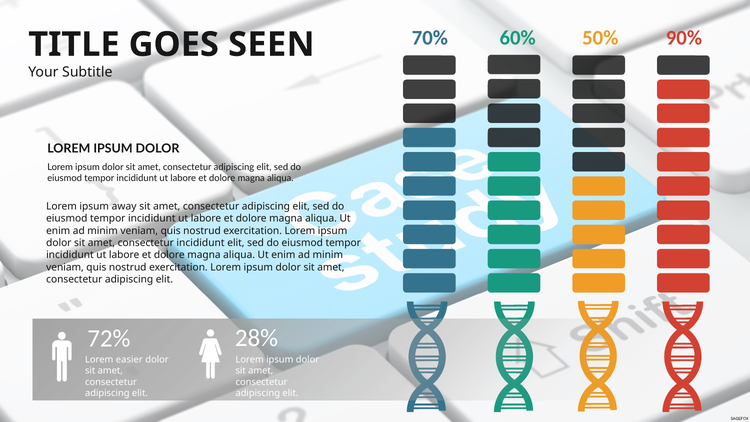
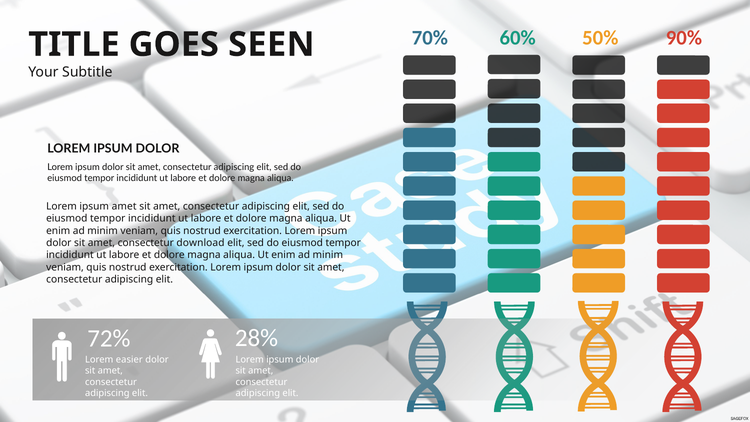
ipsum away: away -> amet
consectetur incididunt: incididunt -> download
